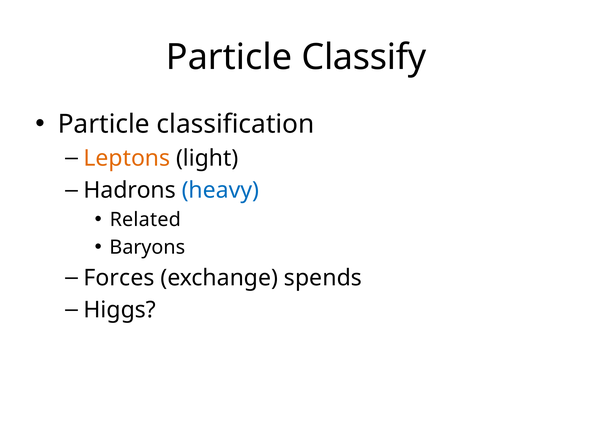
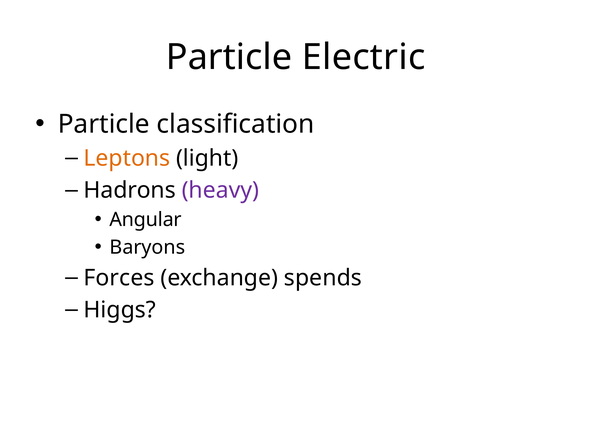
Classify: Classify -> Electric
heavy colour: blue -> purple
Related: Related -> Angular
